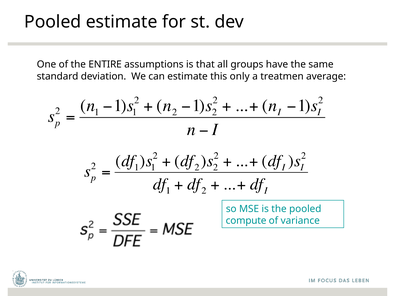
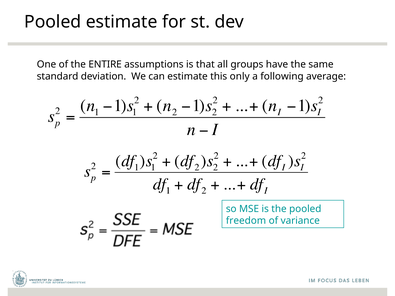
treatmen: treatmen -> following
compute: compute -> freedom
